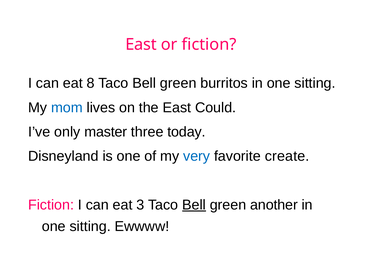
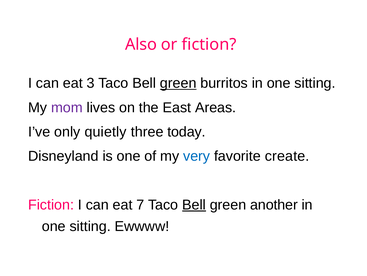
East at (141, 44): East -> Also
8: 8 -> 3
green at (178, 83) underline: none -> present
mom colour: blue -> purple
Could: Could -> Areas
master: master -> quietly
3: 3 -> 7
